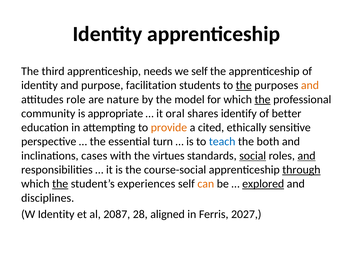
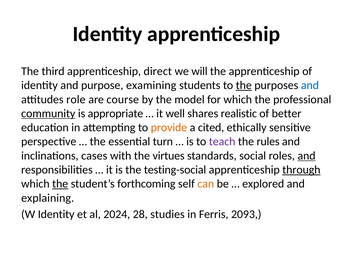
needs: needs -> direct
we self: self -> will
facilitation: facilitation -> examining
and at (310, 86) colour: orange -> blue
nature: nature -> course
the at (263, 100) underline: present -> none
community underline: none -> present
oral: oral -> well
identify: identify -> realistic
teach colour: blue -> purple
both: both -> rules
social underline: present -> none
course-social: course-social -> testing-social
experiences: experiences -> forthcoming
explored underline: present -> none
disciplines: disciplines -> explaining
2087: 2087 -> 2024
aligned: aligned -> studies
2027: 2027 -> 2093
